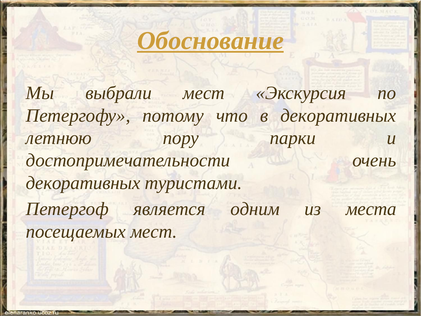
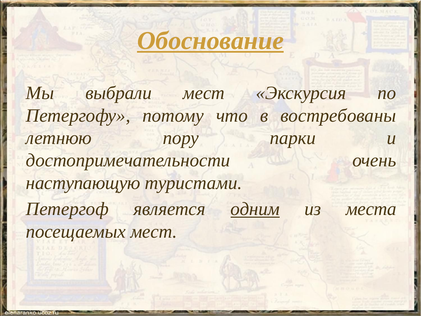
в декоративных: декоративных -> востребованы
декоративных at (83, 183): декоративных -> наступающую
одним underline: none -> present
